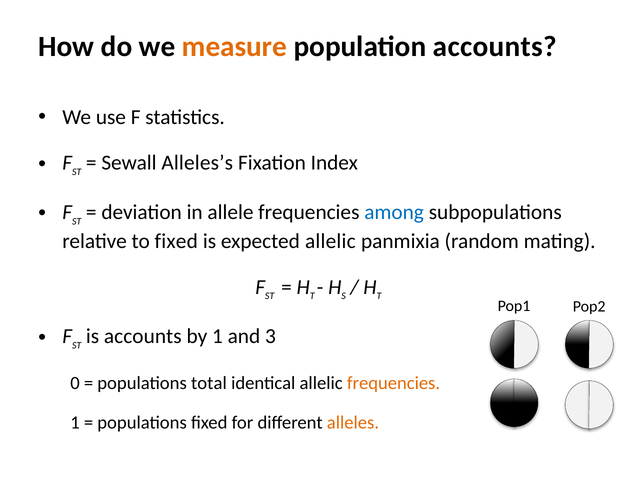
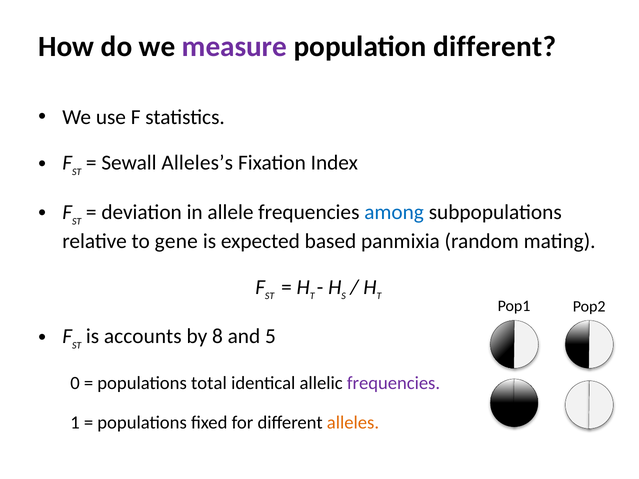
measure colour: orange -> purple
population accounts: accounts -> different
to fixed: fixed -> gene
expected allelic: allelic -> based
by 1: 1 -> 8
3: 3 -> 5
frequencies at (393, 383) colour: orange -> purple
